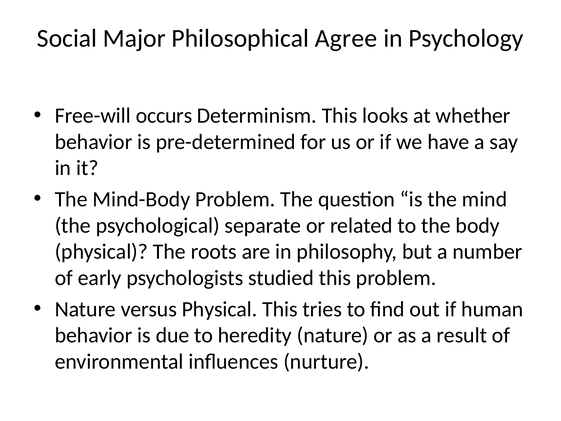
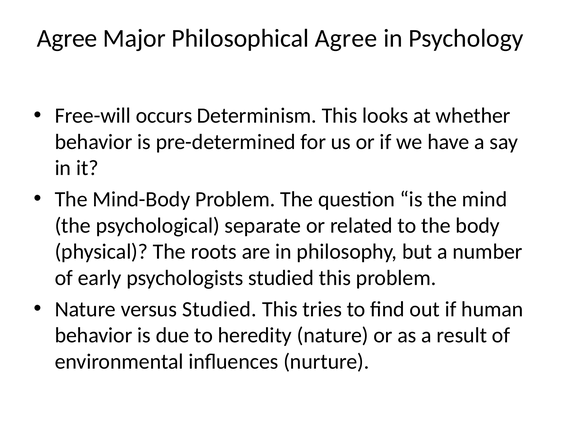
Social at (67, 38): Social -> Agree
versus Physical: Physical -> Studied
